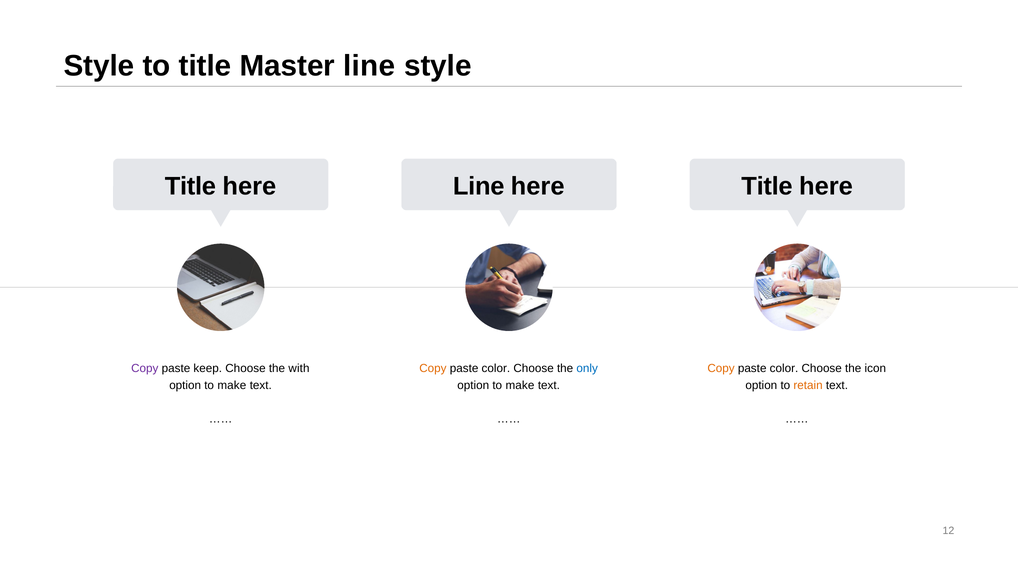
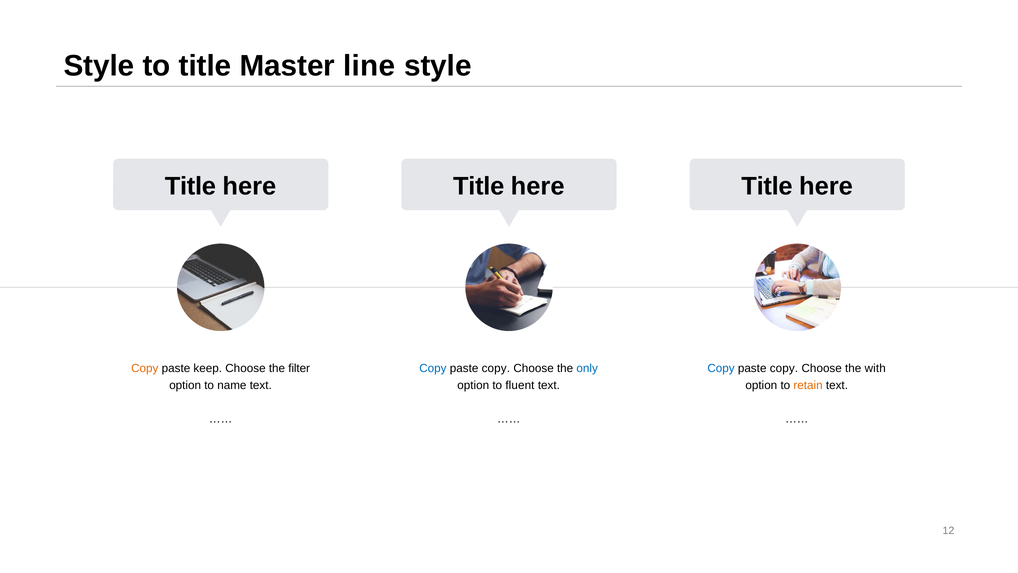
Line at (479, 186): Line -> Title
Copy at (145, 368) colour: purple -> orange
with: with -> filter
Copy at (433, 368) colour: orange -> blue
color at (496, 368): color -> copy
Copy at (721, 368) colour: orange -> blue
color at (784, 368): color -> copy
icon: icon -> with
make at (232, 385): make -> name
make at (520, 385): make -> fluent
